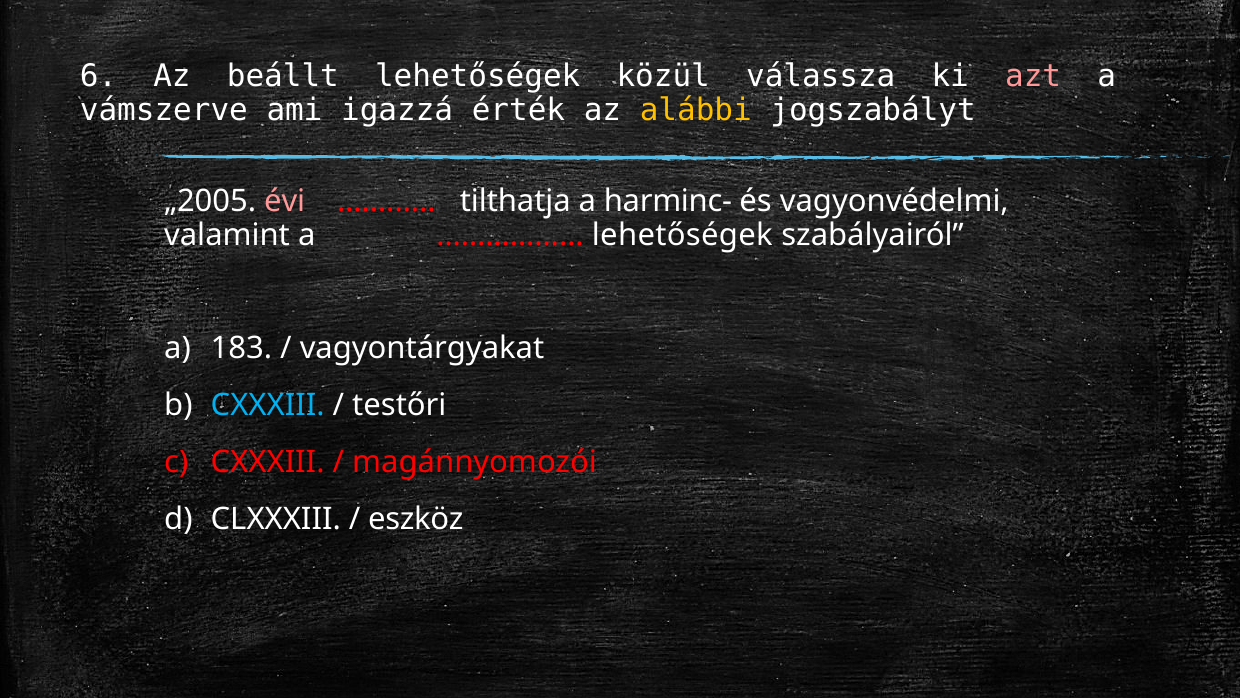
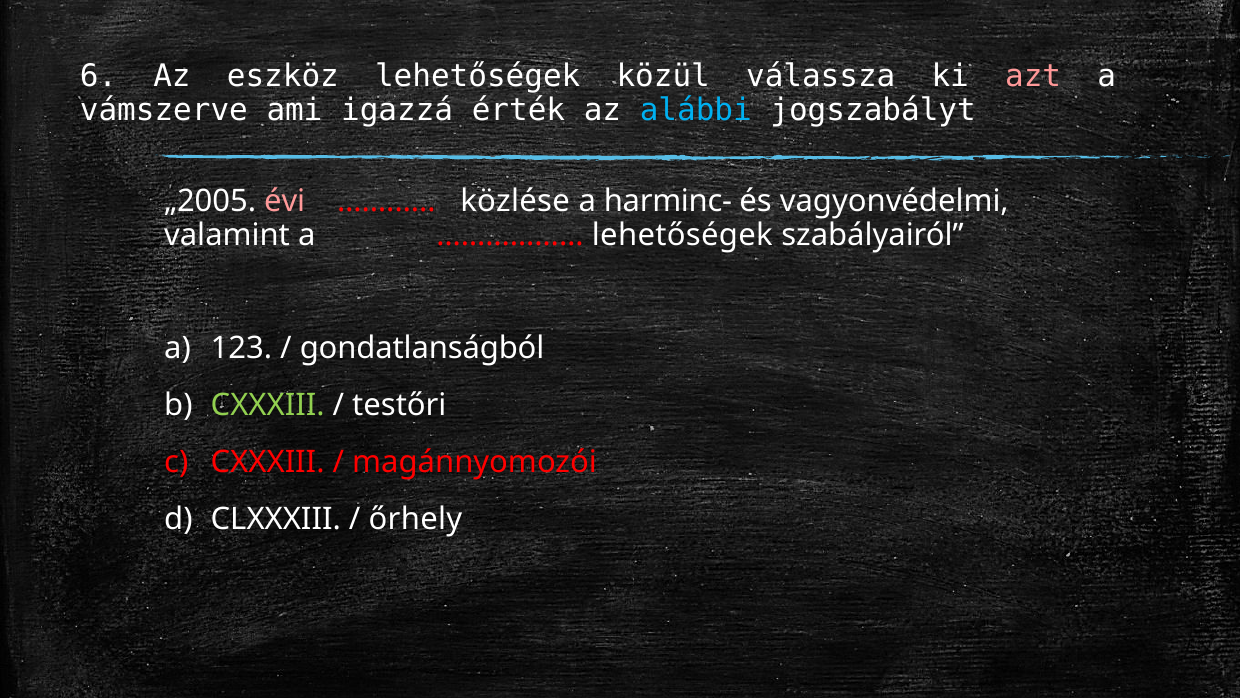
beállt: beállt -> eszköz
alábbi colour: yellow -> light blue
tilthatja: tilthatja -> közlése
183: 183 -> 123
vagyontárgyakat: vagyontárgyakat -> gondatlanságból
CXXXIII at (268, 405) colour: light blue -> light green
eszköz: eszköz -> őrhely
